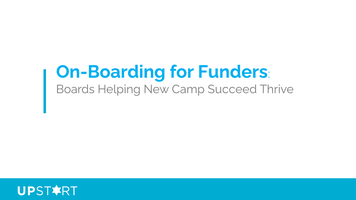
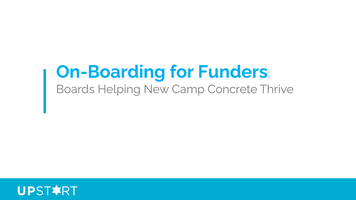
Succeed: Succeed -> Concrete
